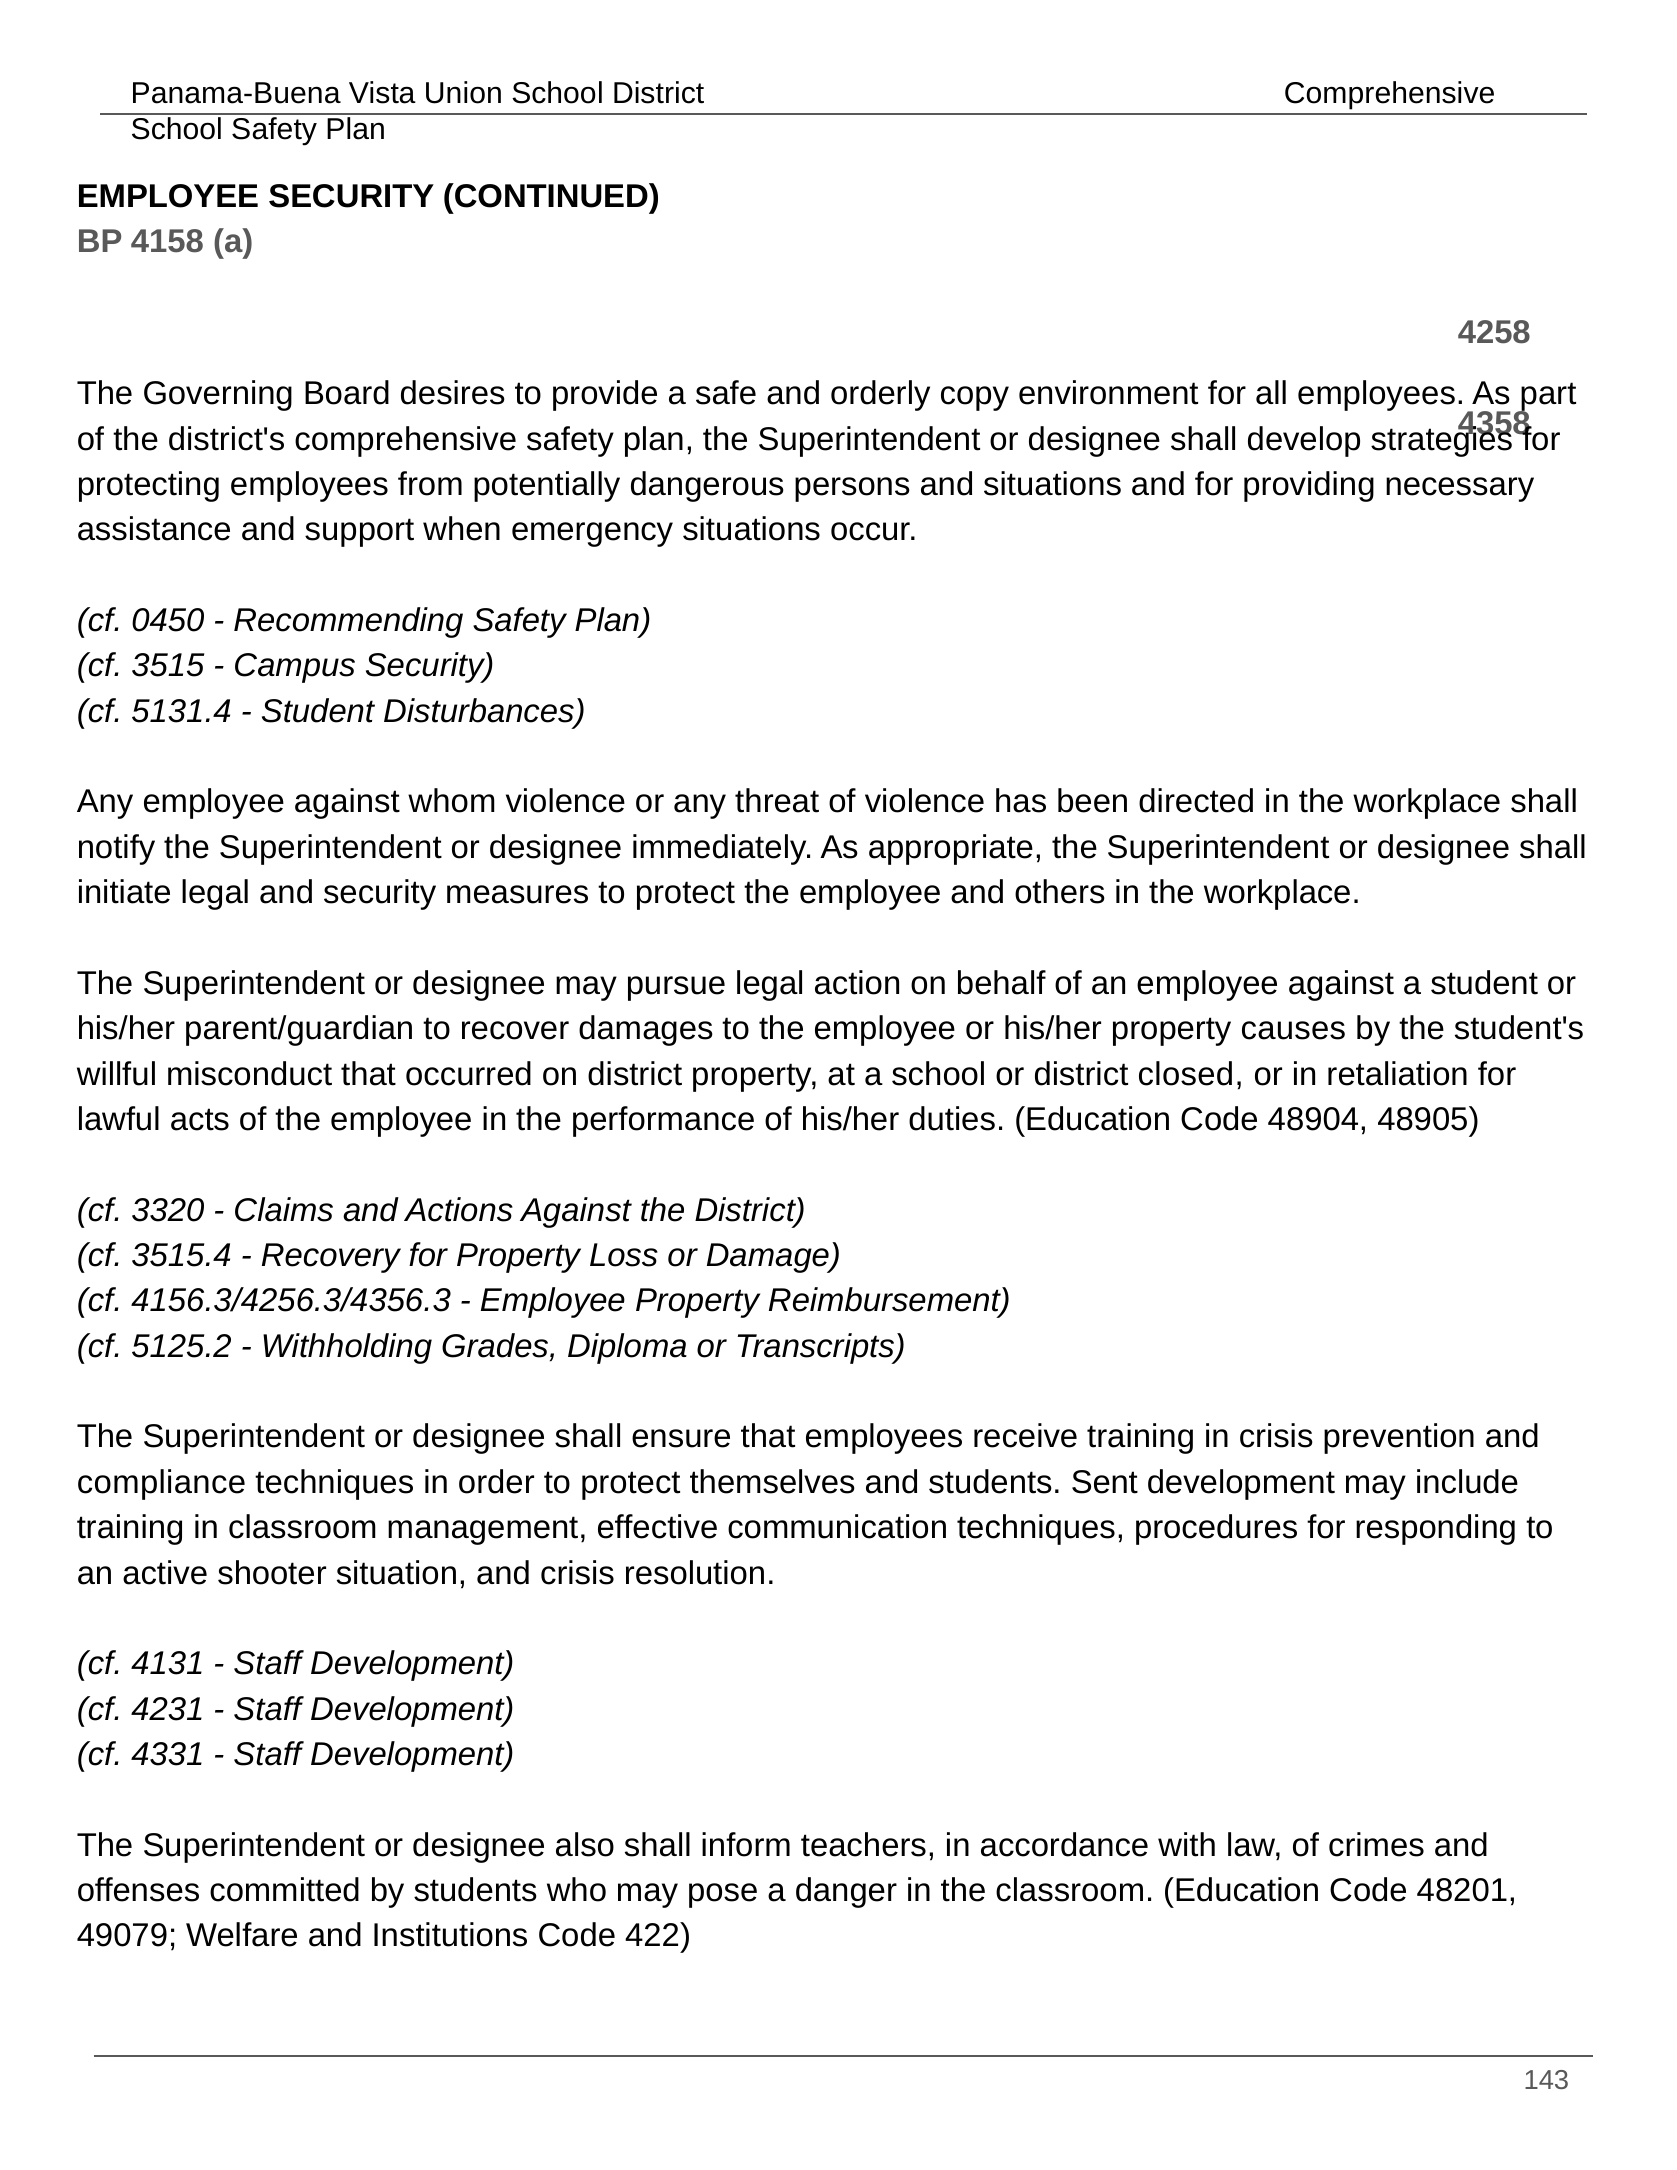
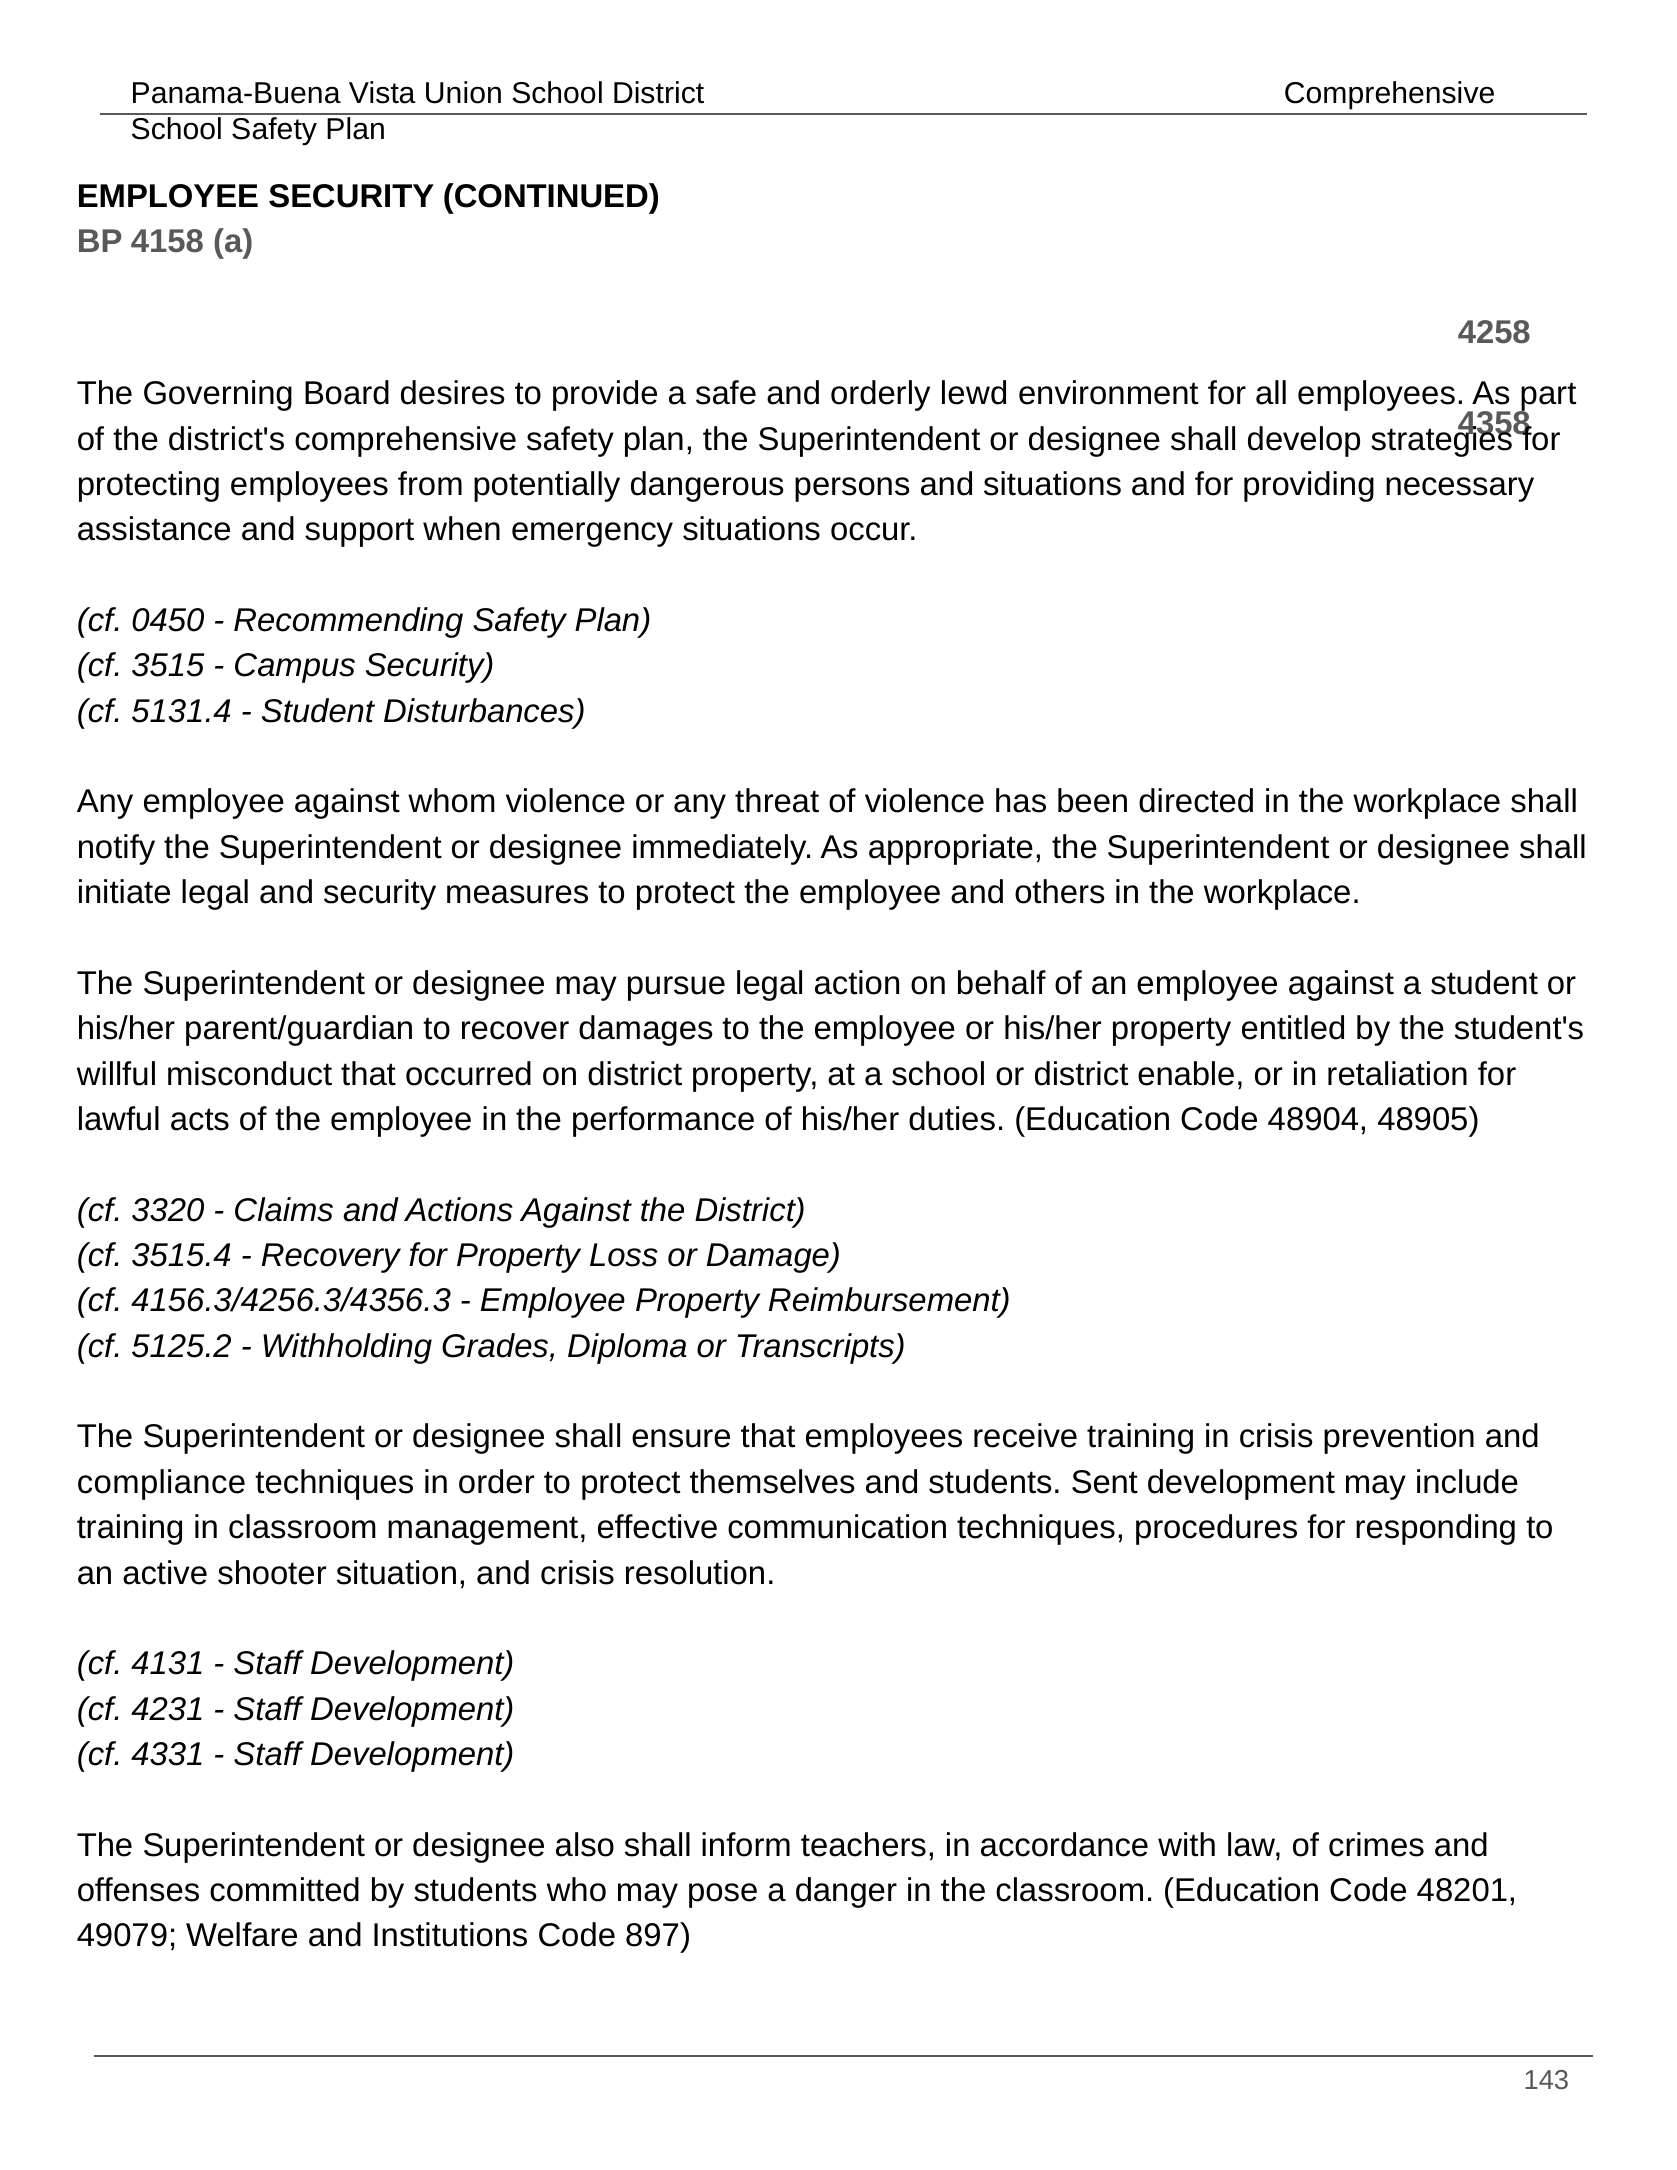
copy: copy -> lewd
causes: causes -> entitled
closed: closed -> enable
422: 422 -> 897
